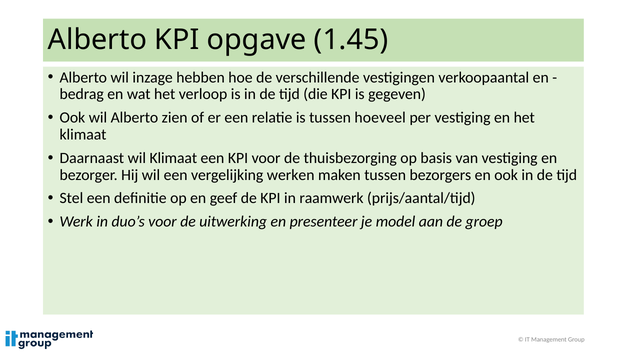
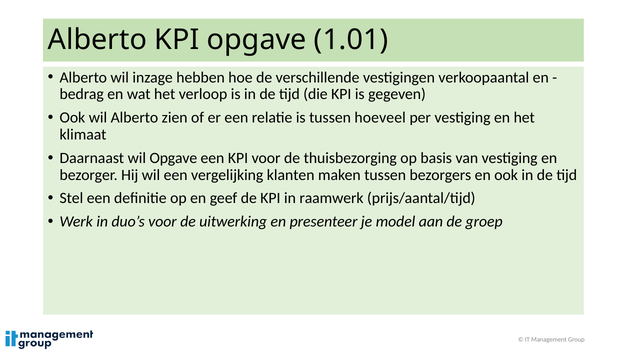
1.45: 1.45 -> 1.01
wil Klimaat: Klimaat -> Opgave
werken: werken -> klanten
